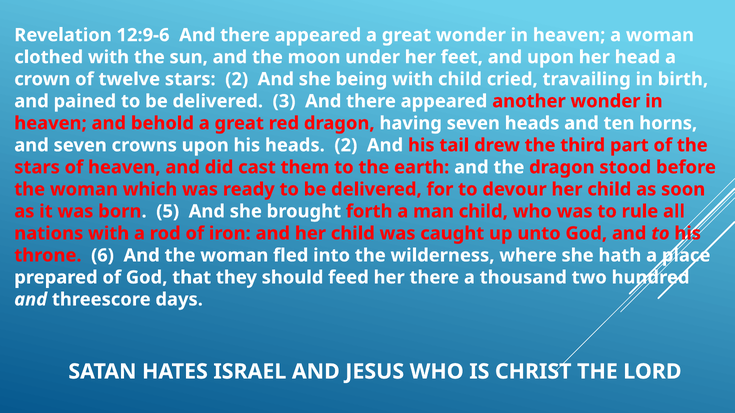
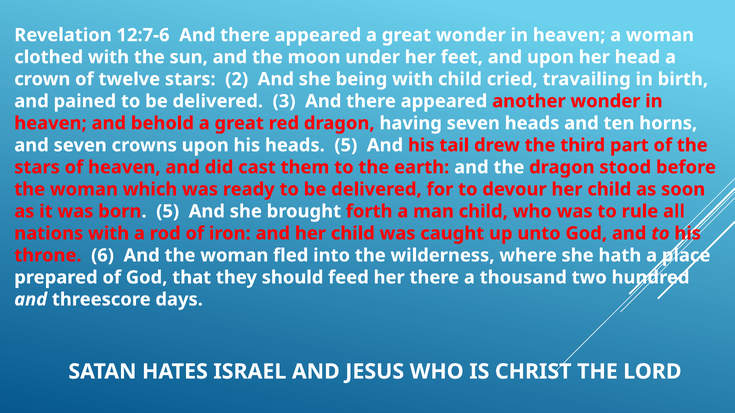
12:9-6: 12:9-6 -> 12:7-6
heads 2: 2 -> 5
